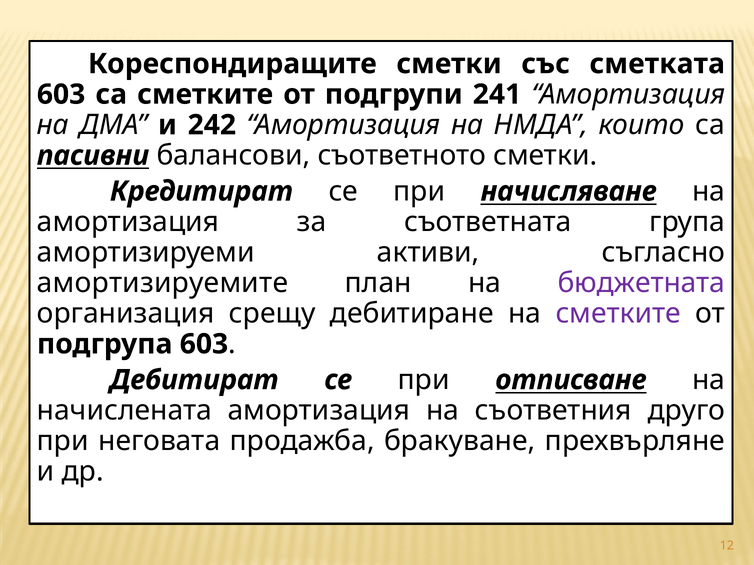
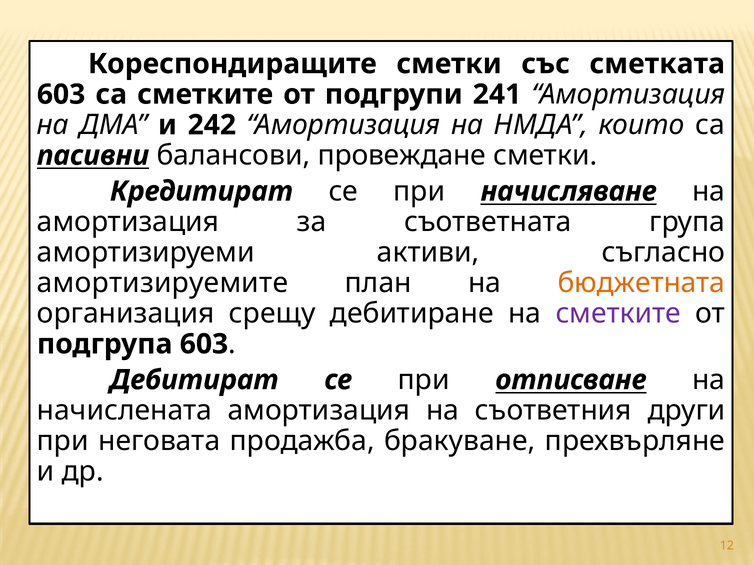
съответното: съответното -> провеждане
бюджетната colour: purple -> orange
друго: друго -> други
